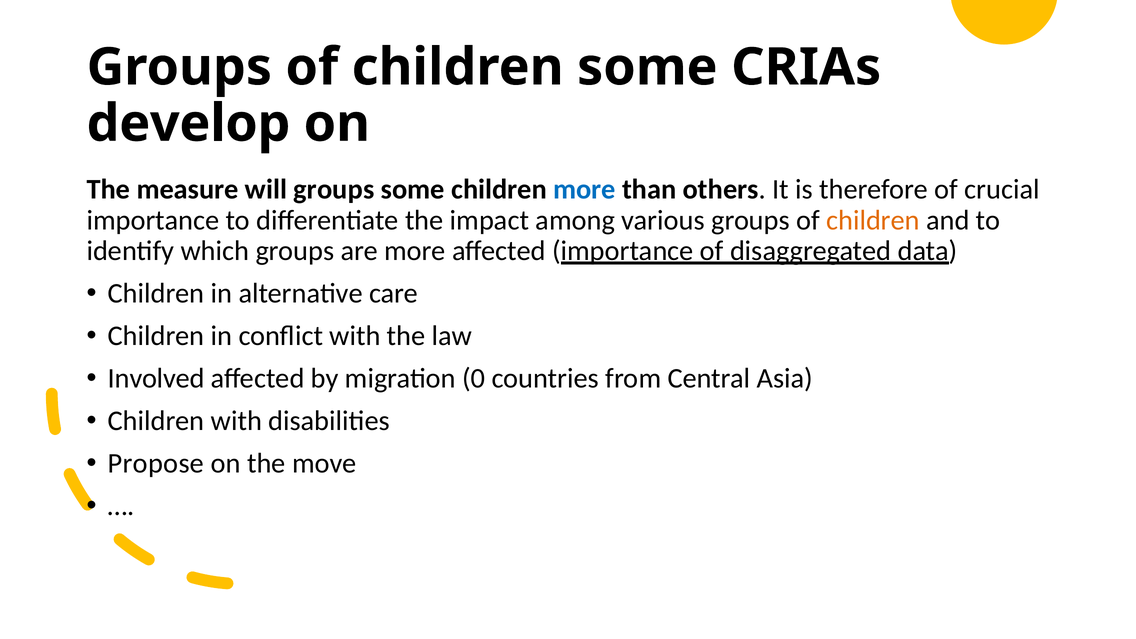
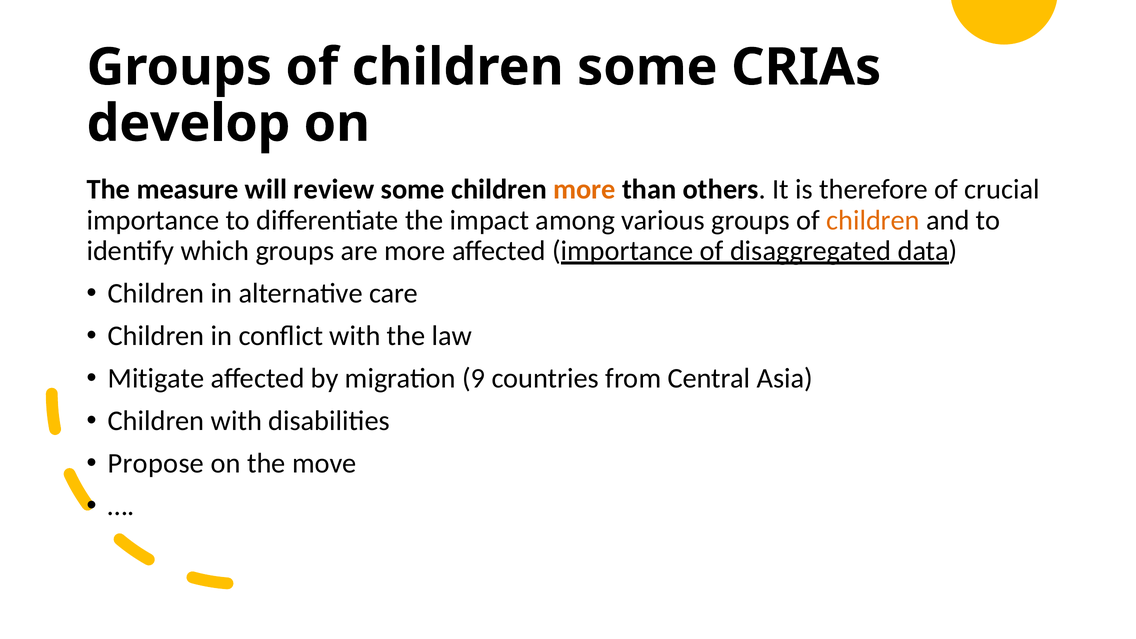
will groups: groups -> review
more at (584, 190) colour: blue -> orange
Involved: Involved -> Mitigate
0: 0 -> 9
